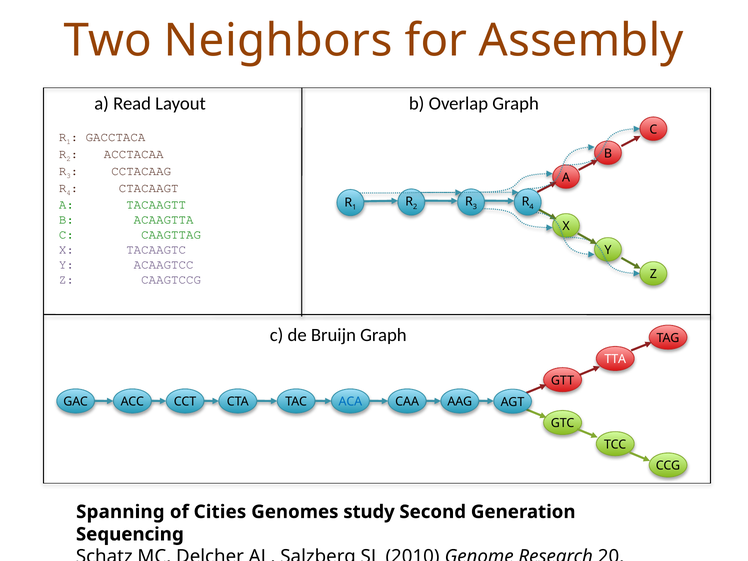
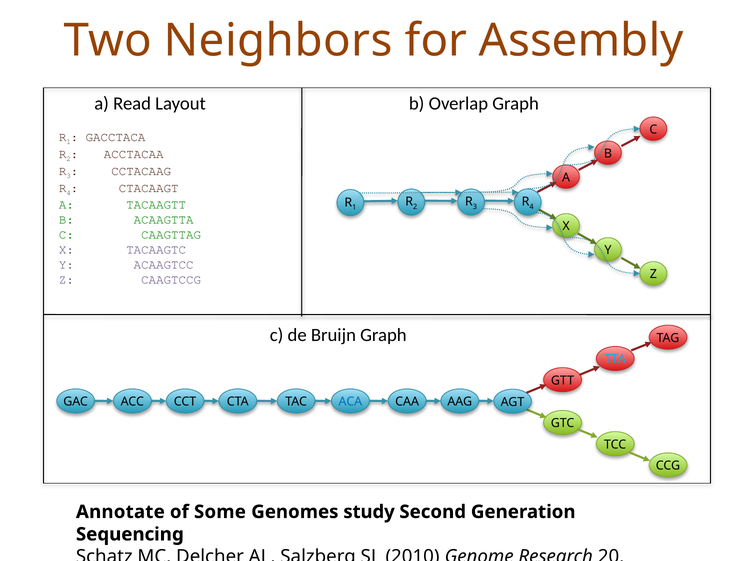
TTA colour: white -> light blue
Spanning: Spanning -> Annotate
Cities: Cities -> Some
